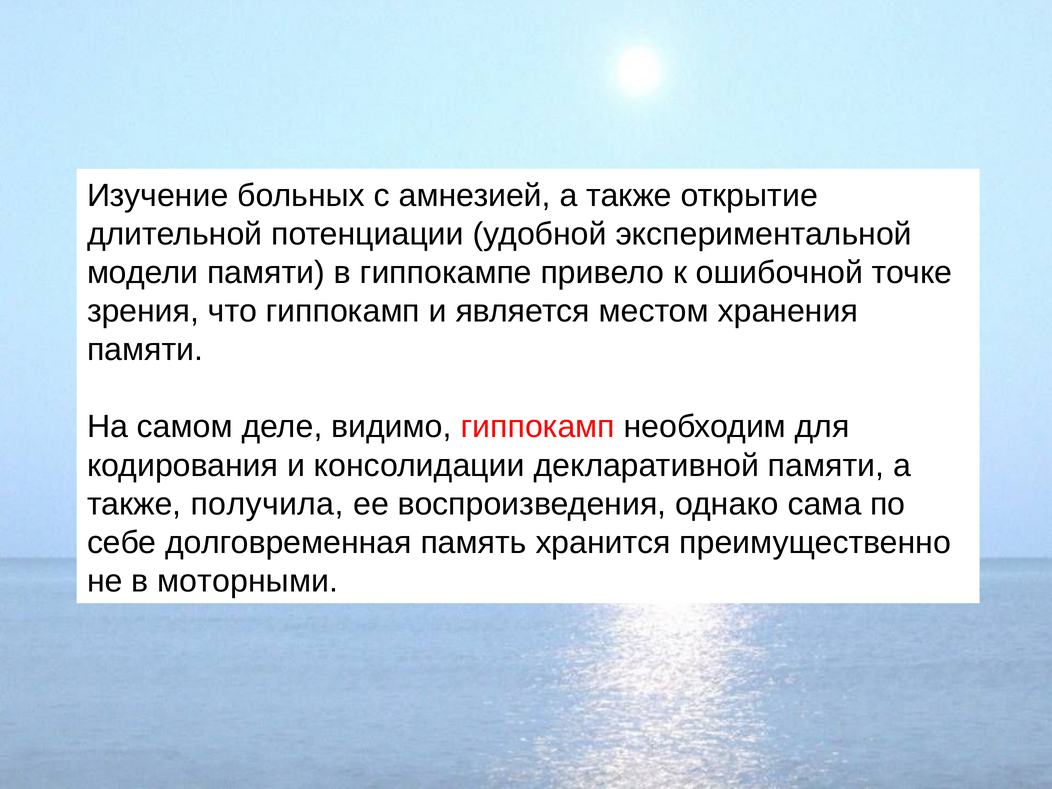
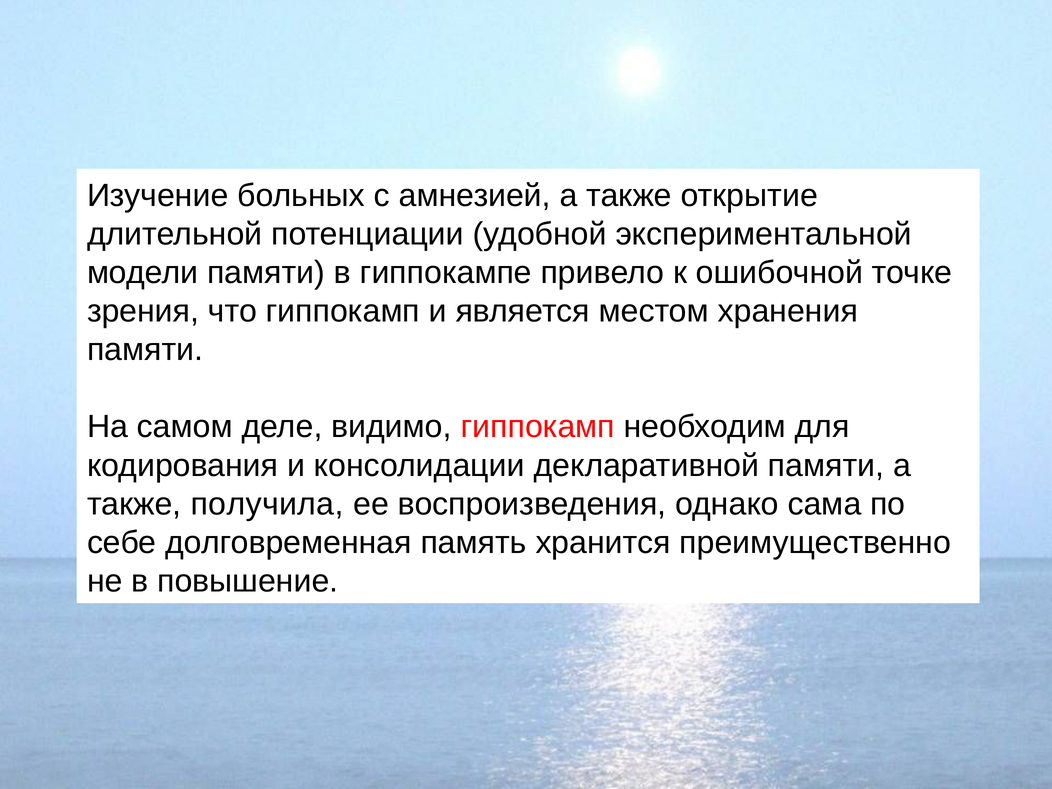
моторными: моторными -> повышение
